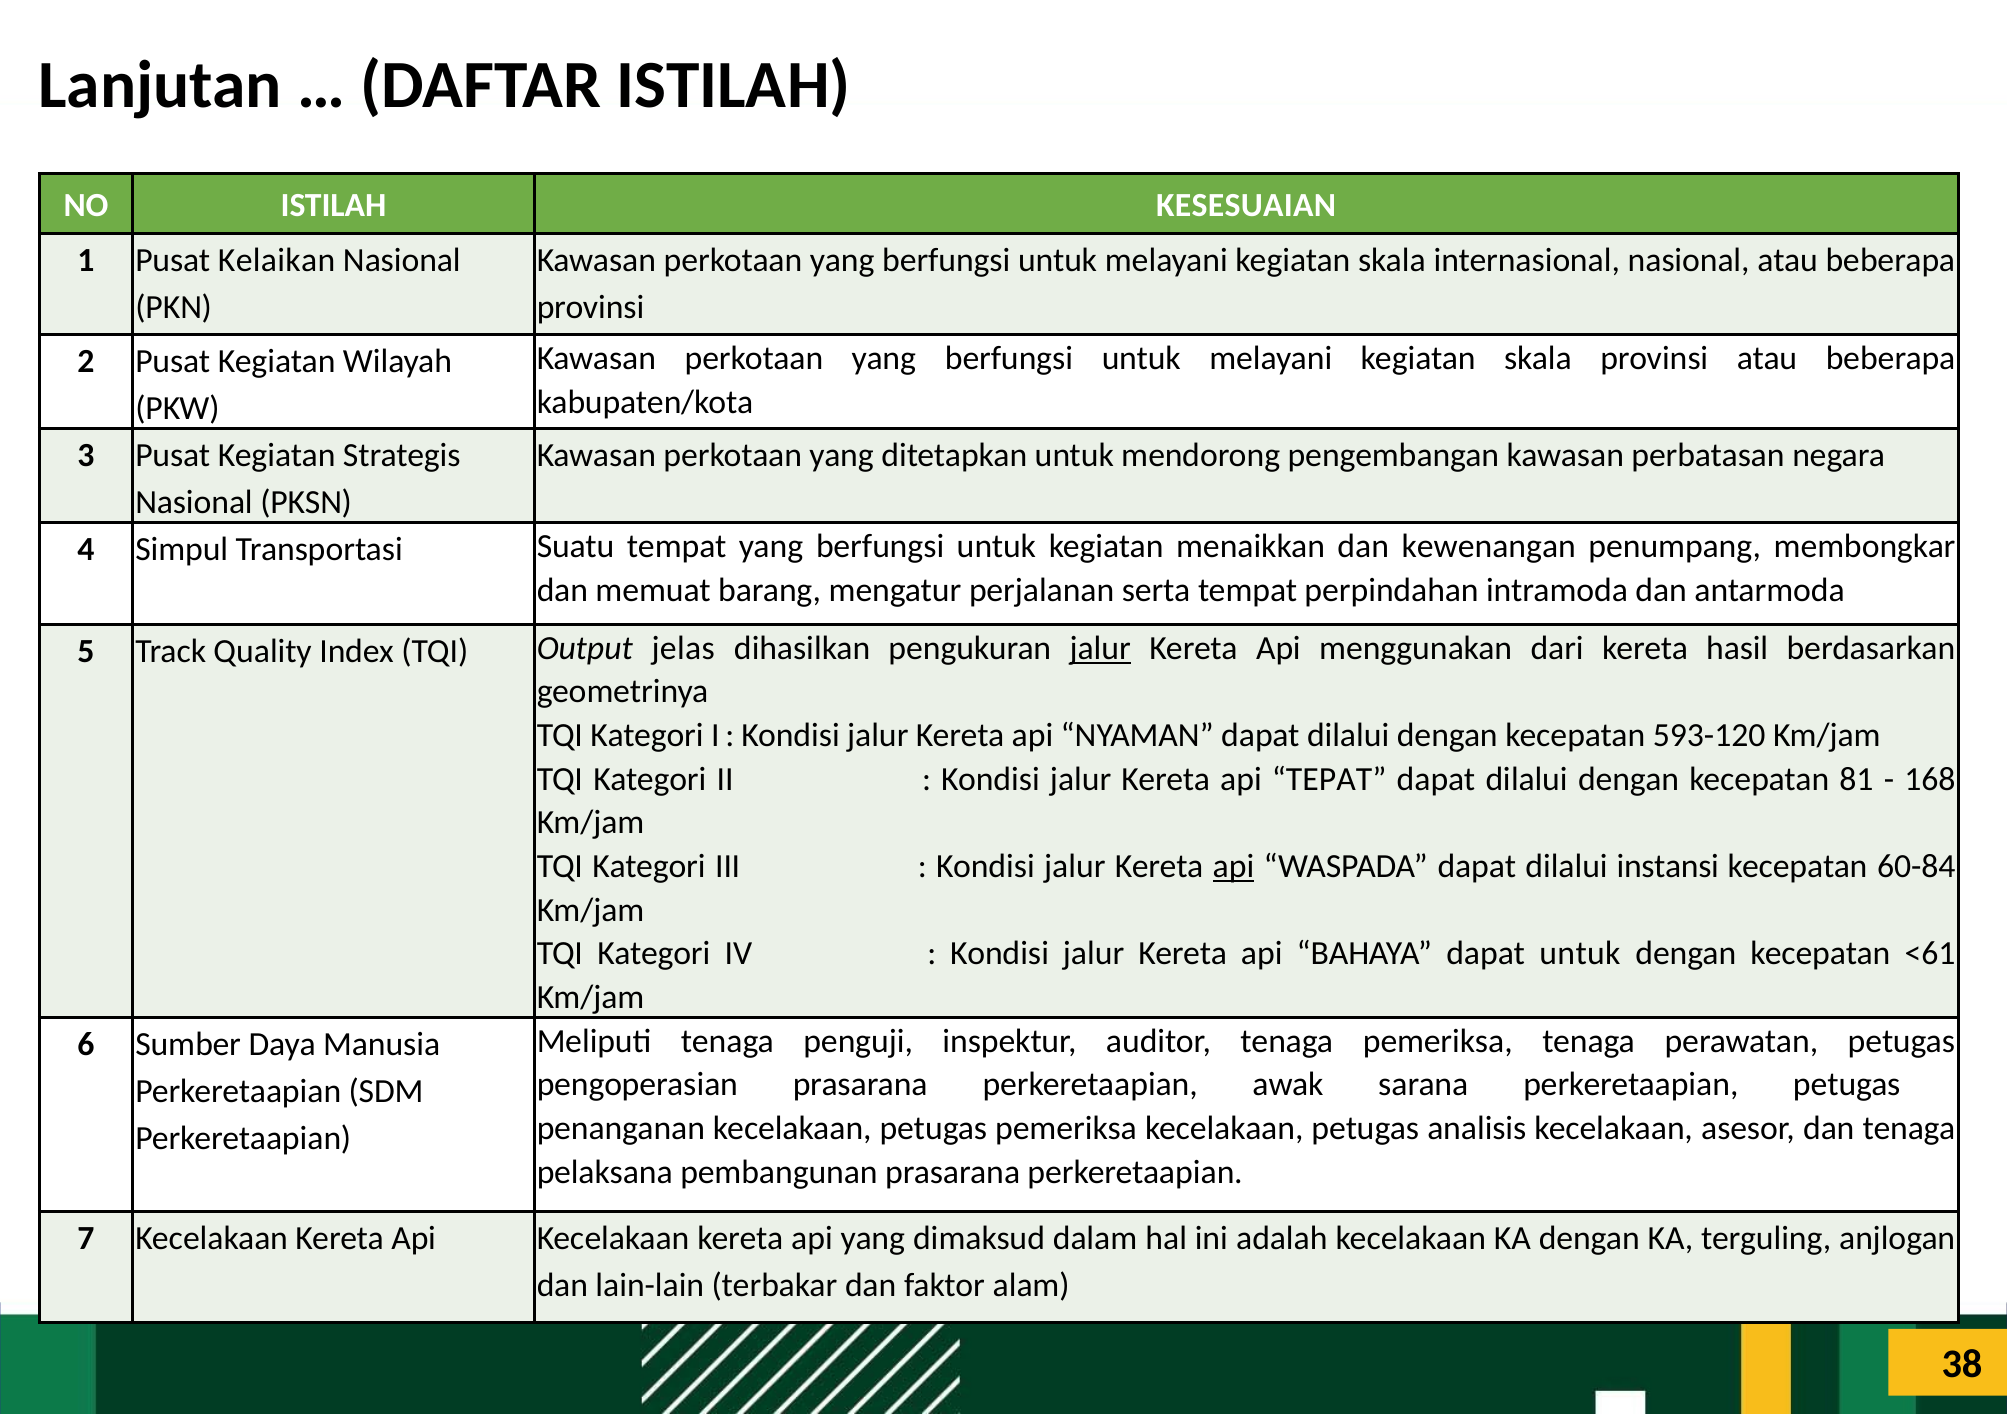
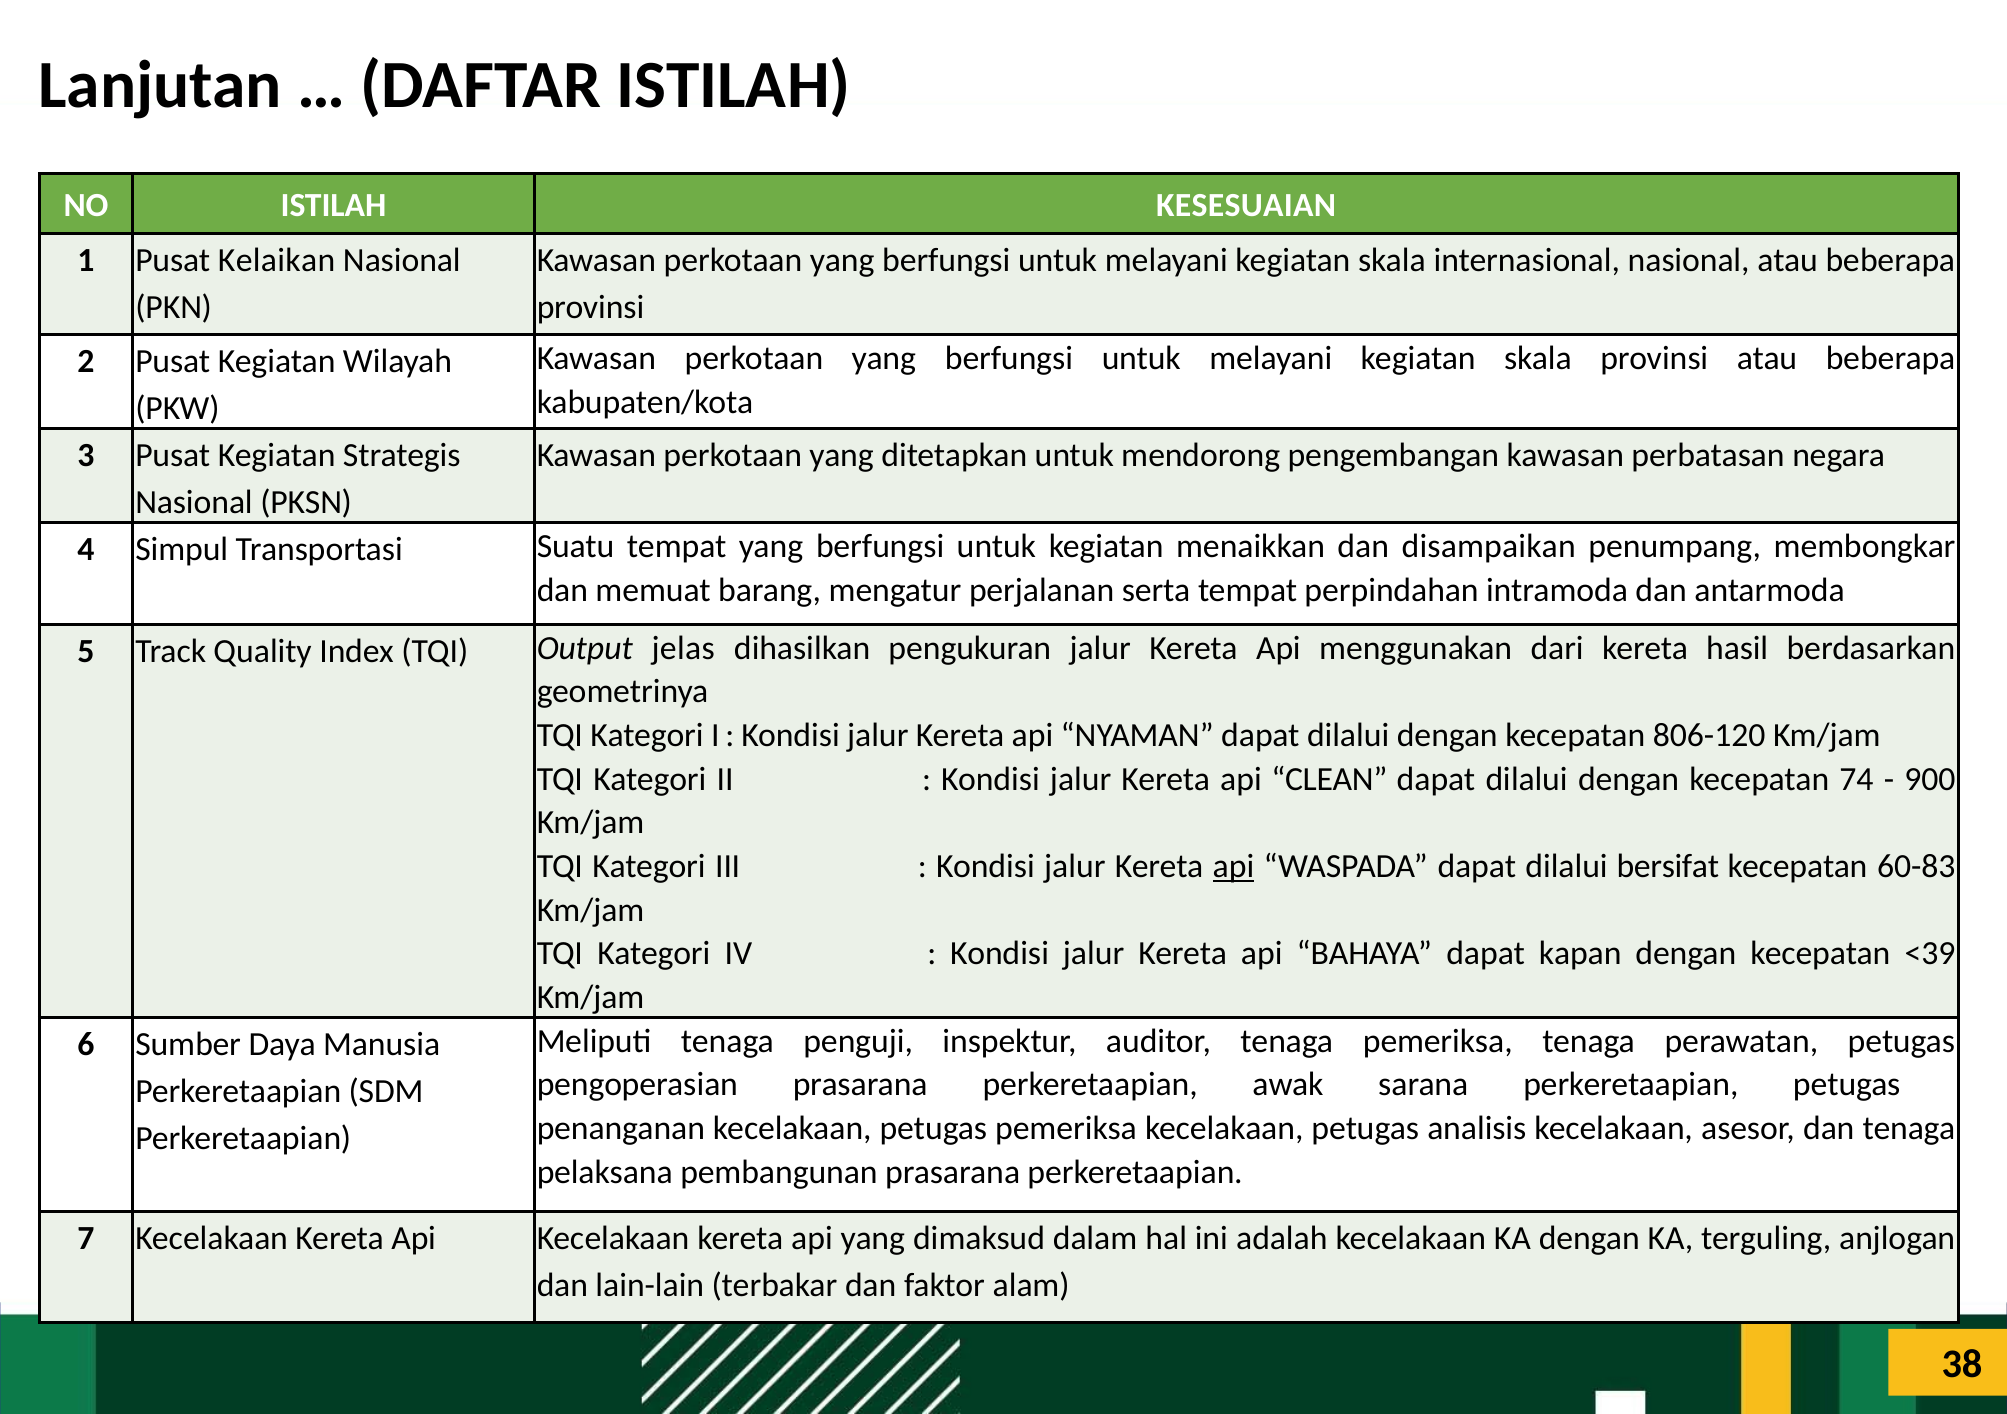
kewenangan: kewenangan -> disampaikan
jalur at (1100, 648) underline: present -> none
593-120: 593-120 -> 806-120
TEPAT: TEPAT -> CLEAN
81: 81 -> 74
168: 168 -> 900
instansi: instansi -> bersifat
60-84: 60-84 -> 60-83
dapat untuk: untuk -> kapan
<61: <61 -> <39
